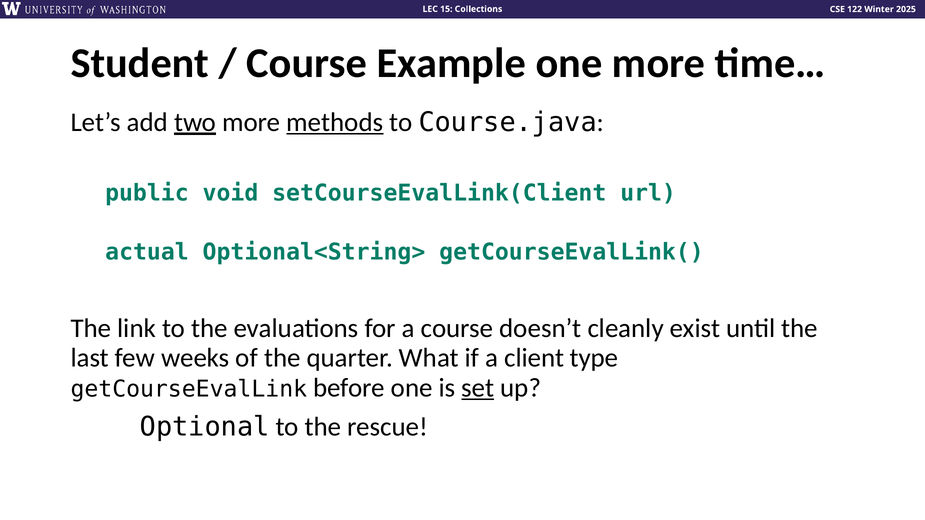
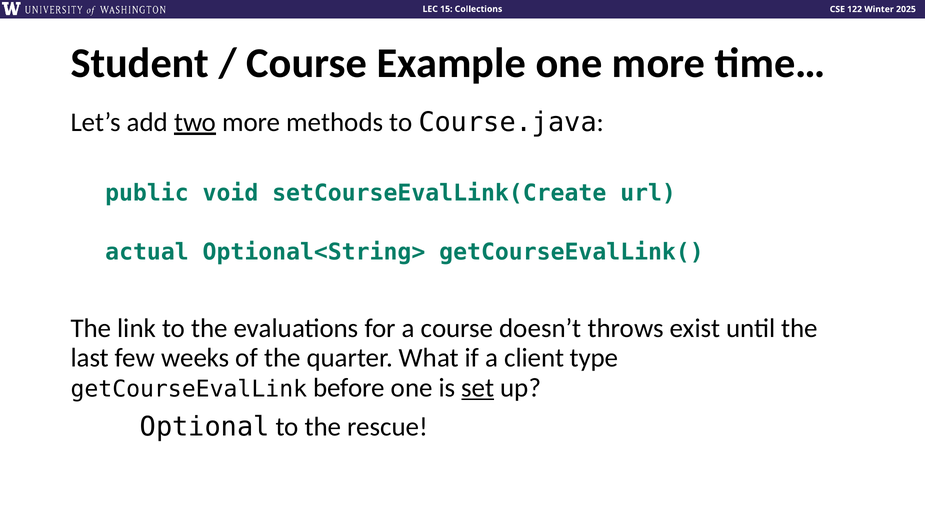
methods underline: present -> none
setCourseEvalLink(Client: setCourseEvalLink(Client -> setCourseEvalLink(Create
cleanly: cleanly -> throws
